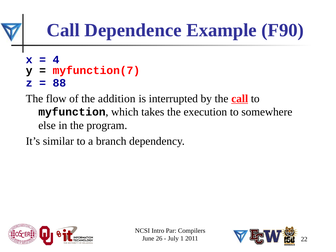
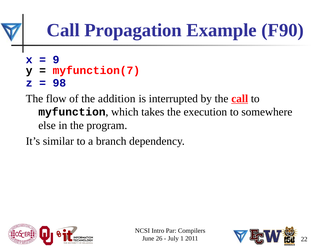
Dependence: Dependence -> Propagation
4: 4 -> 9
88: 88 -> 98
